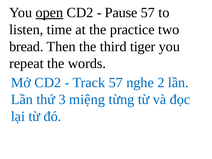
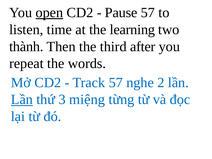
practice: practice -> learning
bread: bread -> thành
tiger: tiger -> after
Lần at (22, 99) underline: none -> present
